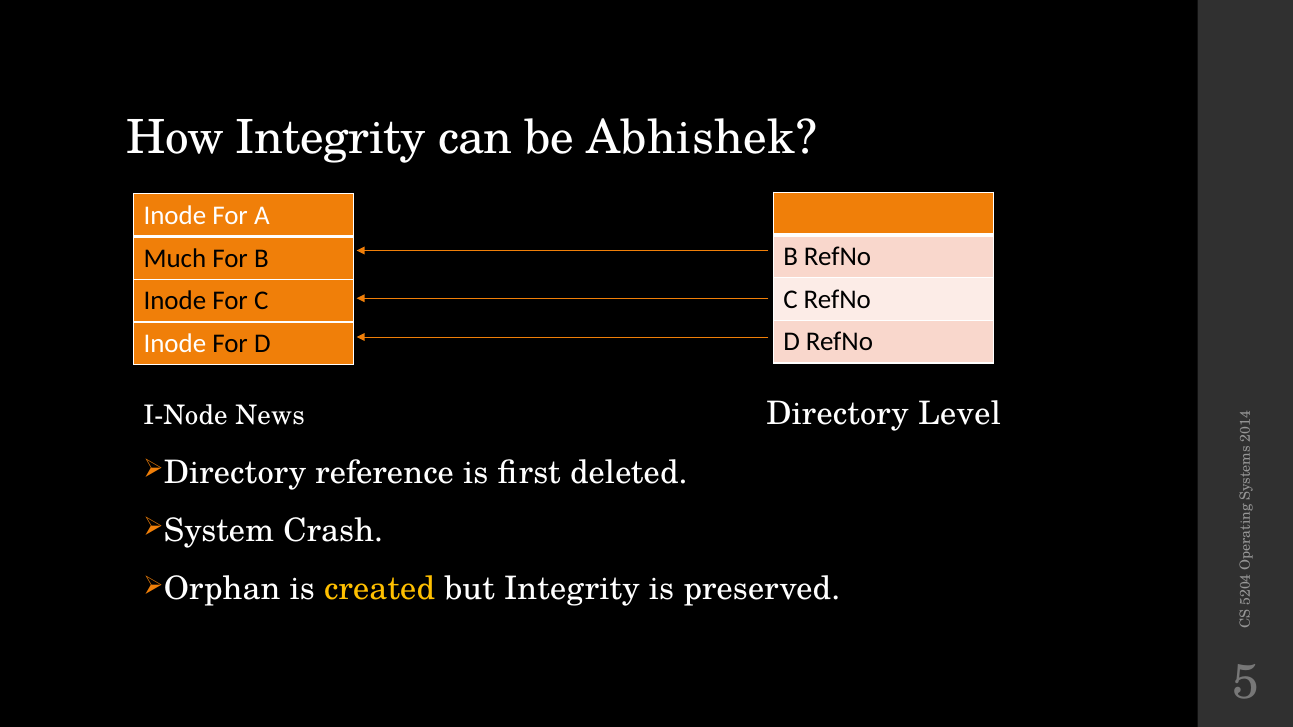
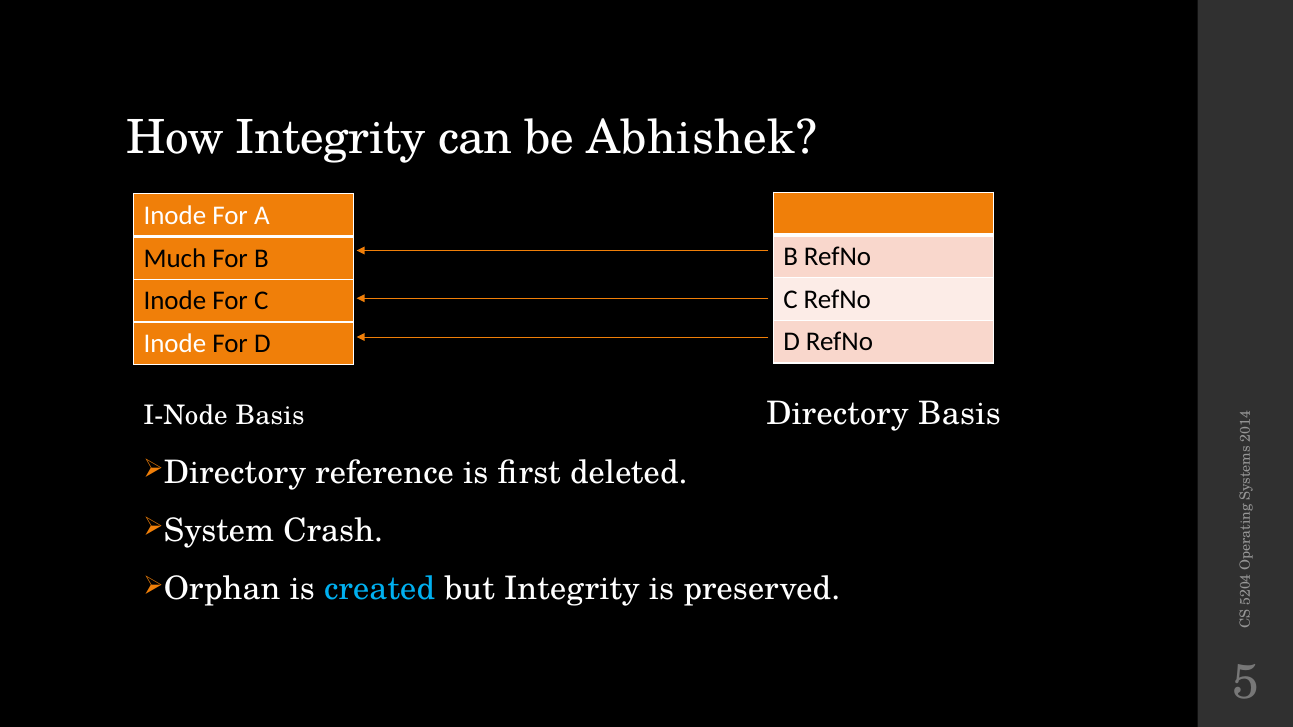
I-Node News: News -> Basis
Directory Level: Level -> Basis
created colour: yellow -> light blue
